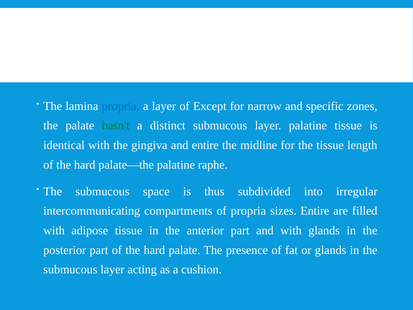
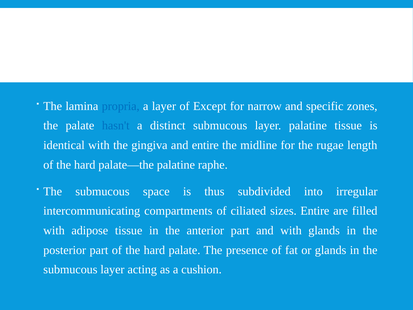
hasn't colour: green -> blue
the tissue: tissue -> rugae
of propria: propria -> ciliated
